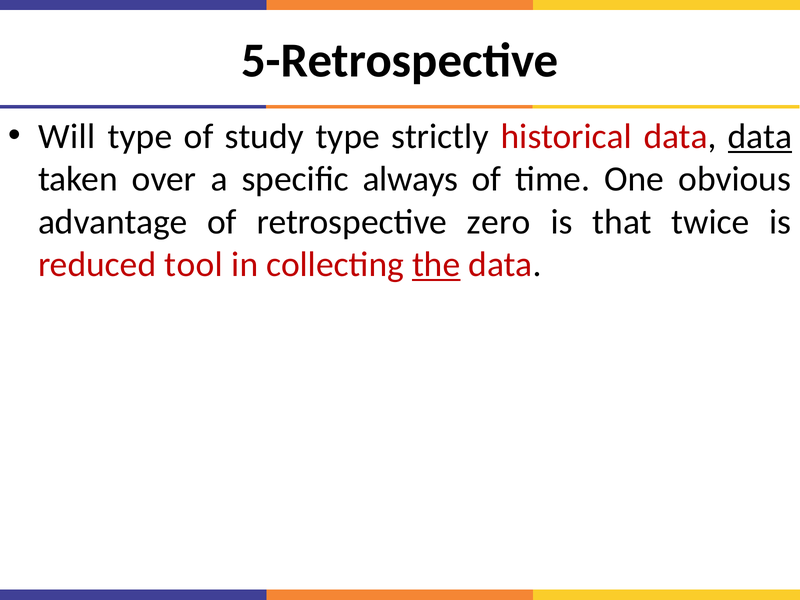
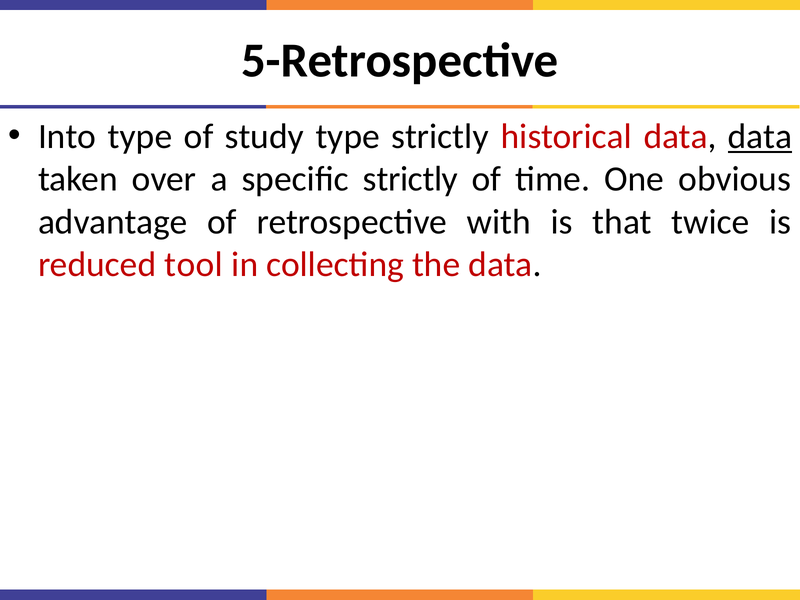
Will: Will -> Into
specific always: always -> strictly
zero: zero -> with
the underline: present -> none
